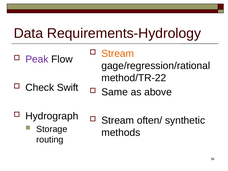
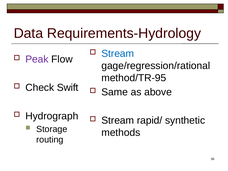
Stream at (118, 54) colour: orange -> blue
method/TR-22: method/TR-22 -> method/TR-95
often/: often/ -> rapid/
